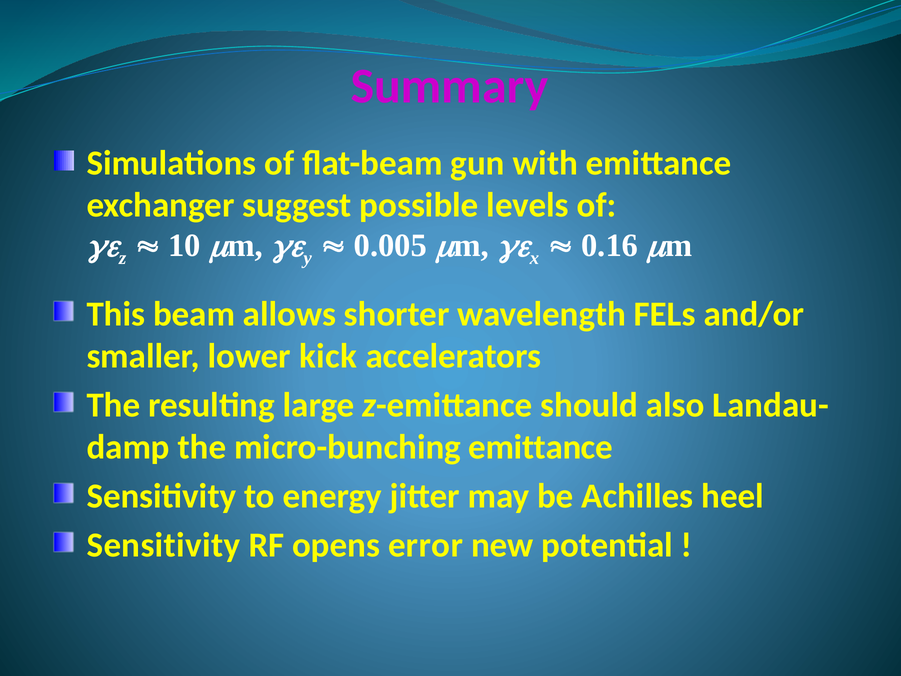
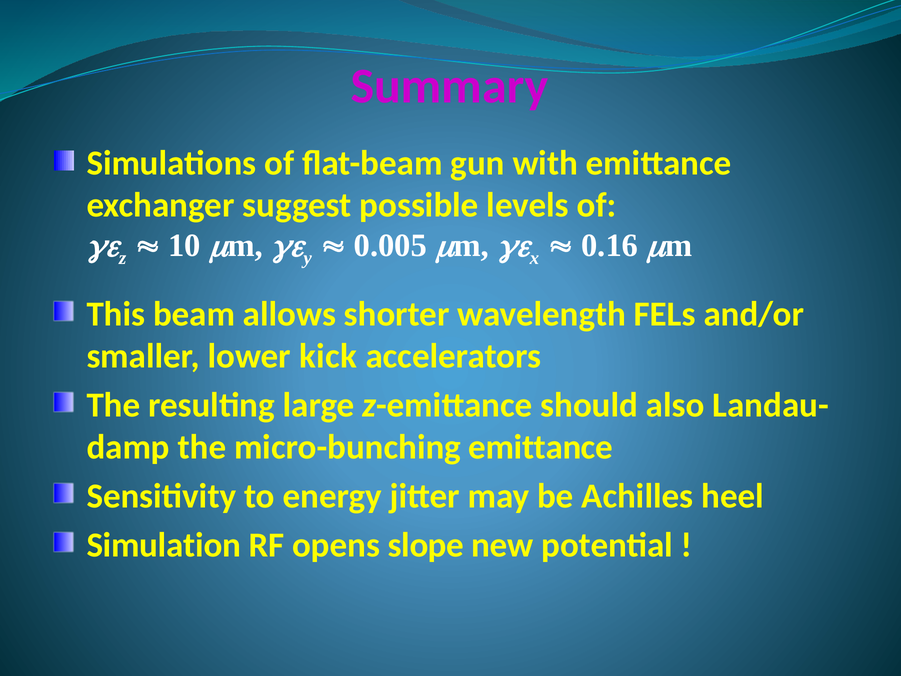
Sensitivity at (163, 545): Sensitivity -> Simulation
error: error -> slope
